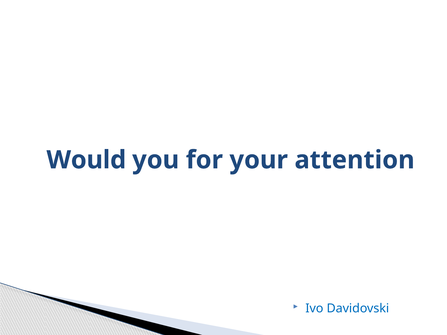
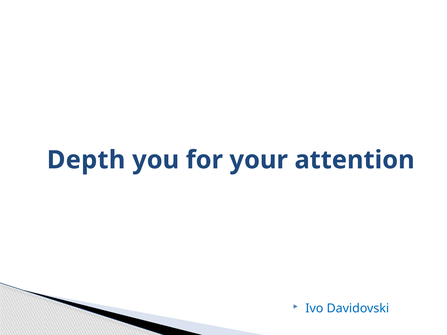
Would: Would -> Depth
